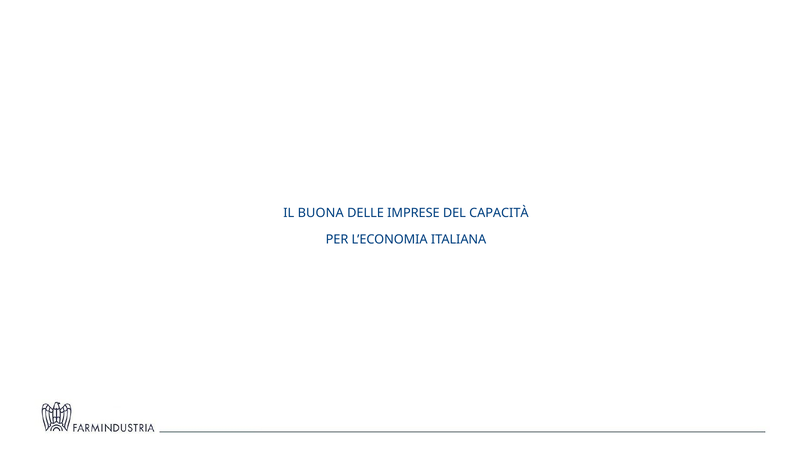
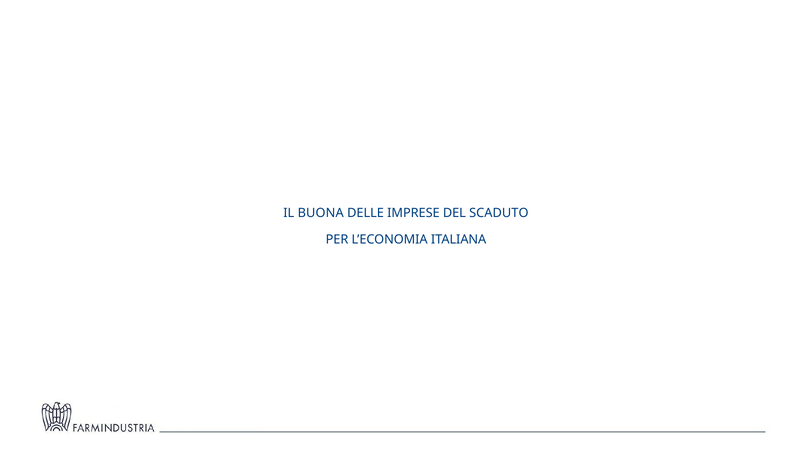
CAPACITÀ: CAPACITÀ -> SCADUTO
